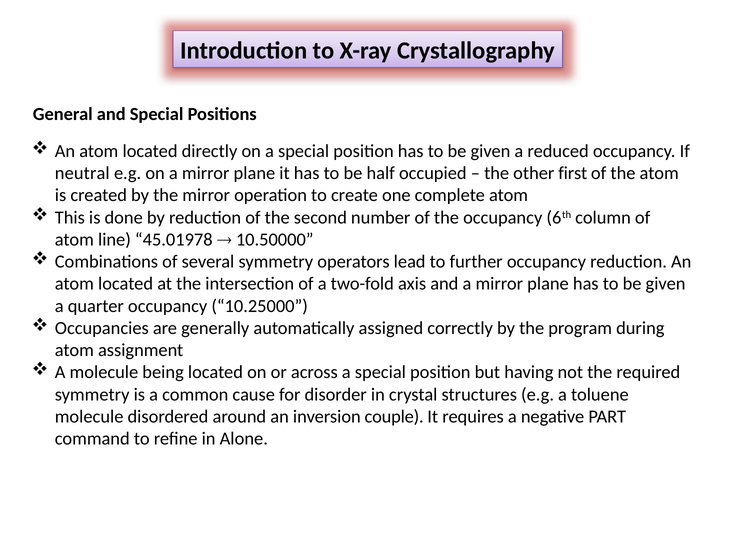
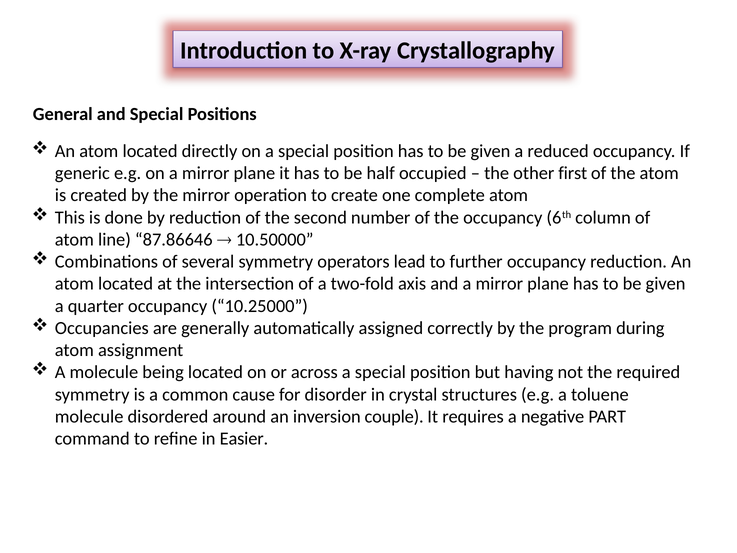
neutral: neutral -> generic
45.01978: 45.01978 -> 87.86646
Alone: Alone -> Easier
